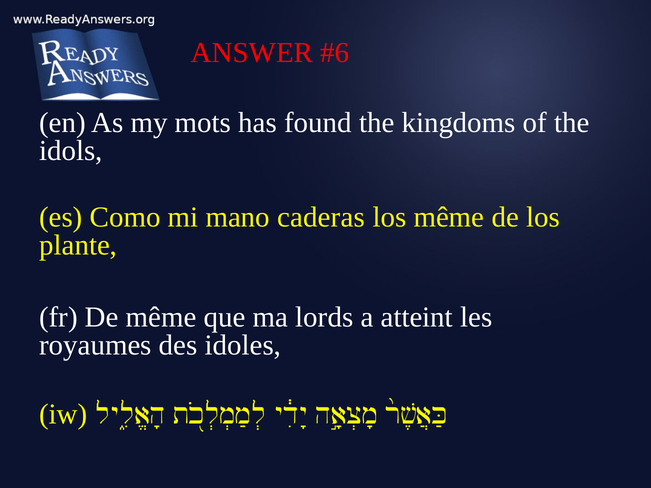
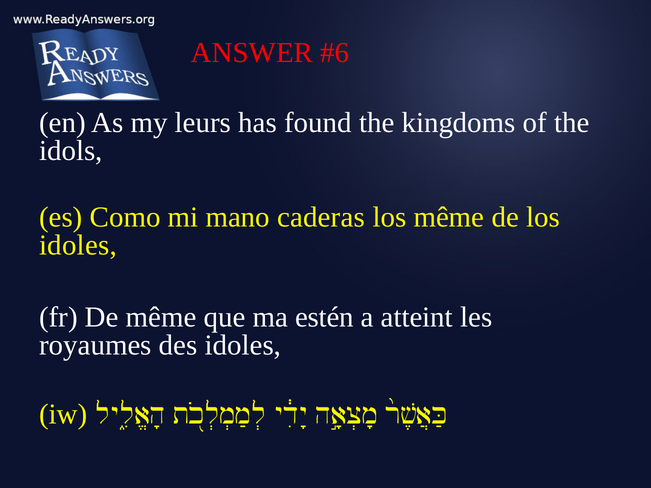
mots: mots -> leurs
plante at (78, 245): plante -> idoles
lords: lords -> estén
